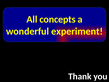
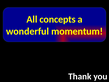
experiment: experiment -> momentum
